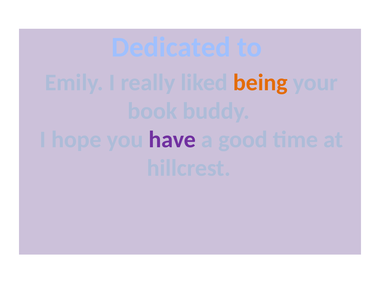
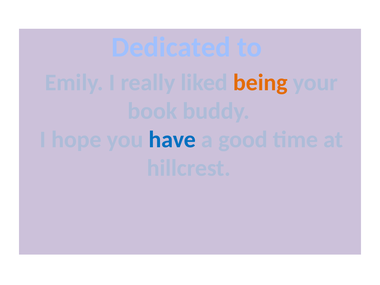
have colour: purple -> blue
